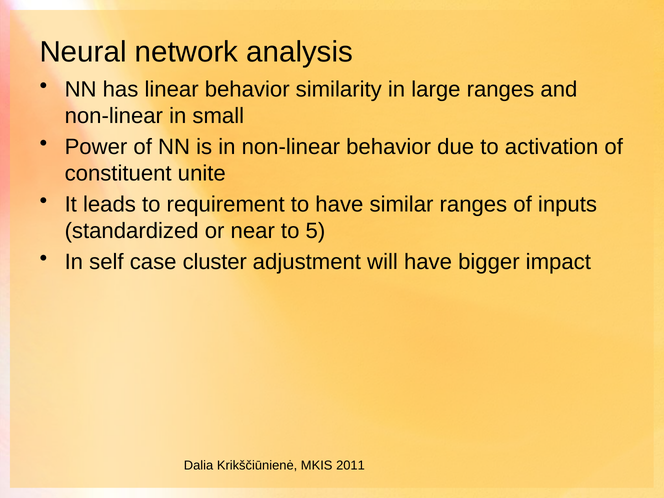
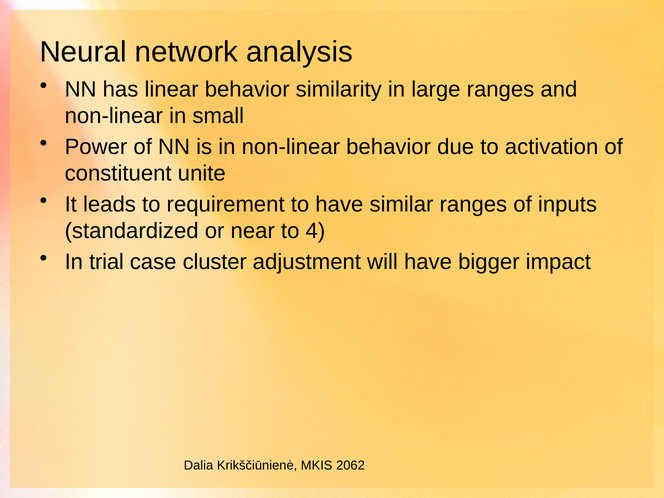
5: 5 -> 4
self: self -> trial
2011: 2011 -> 2062
